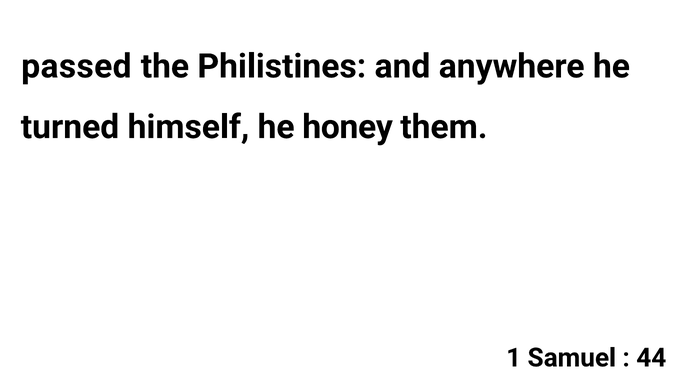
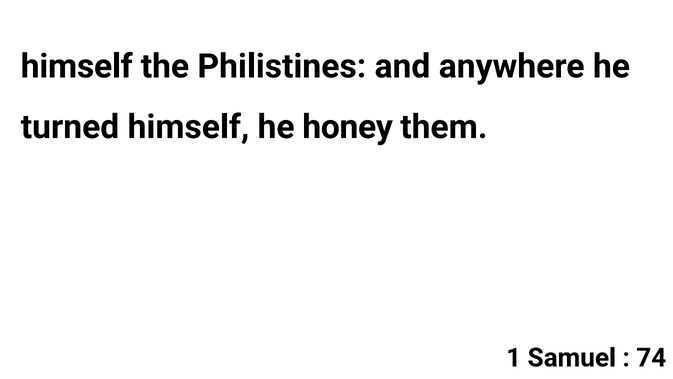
passed at (76, 66): passed -> himself
44: 44 -> 74
